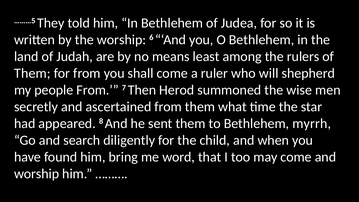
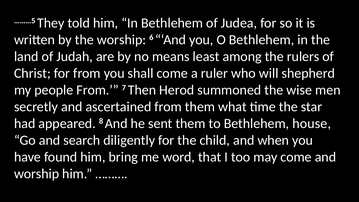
Them at (32, 73): Them -> Christ
myrrh: myrrh -> house
